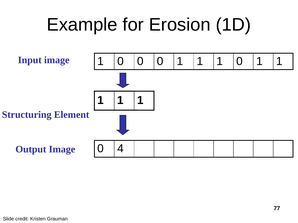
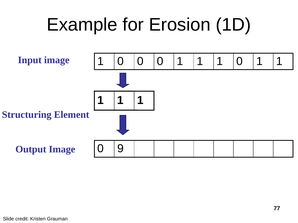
4: 4 -> 9
